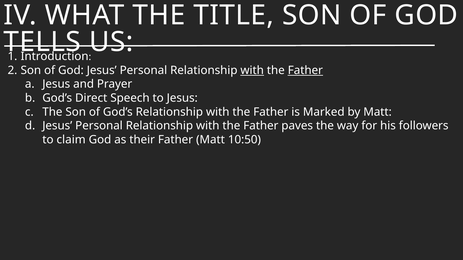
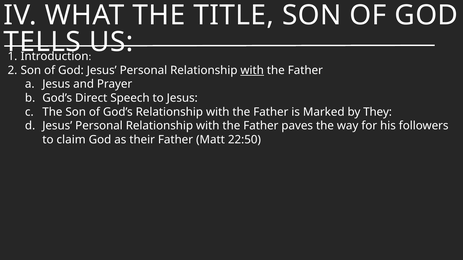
Father at (305, 70) underline: present -> none
by Matt: Matt -> They
10:50: 10:50 -> 22:50
